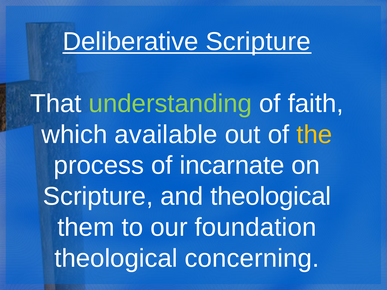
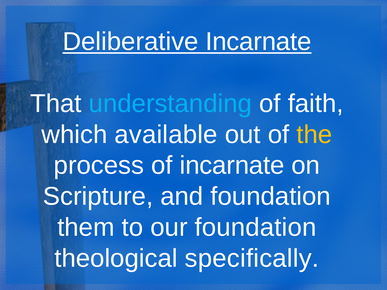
Deliberative Scripture: Scripture -> Incarnate
understanding colour: light green -> light blue
and theological: theological -> foundation
concerning: concerning -> specifically
